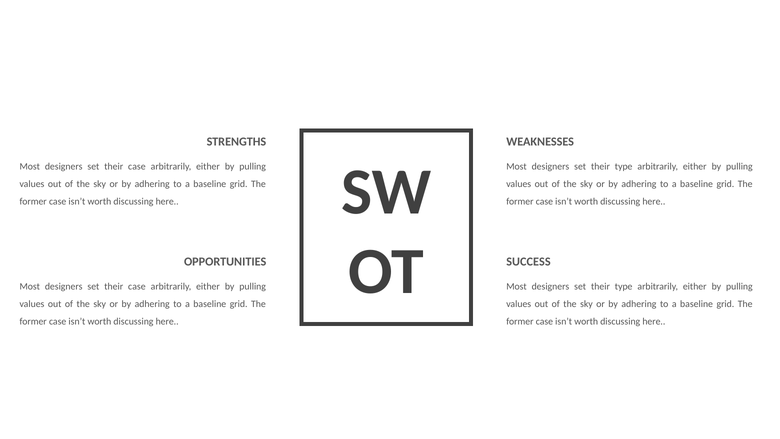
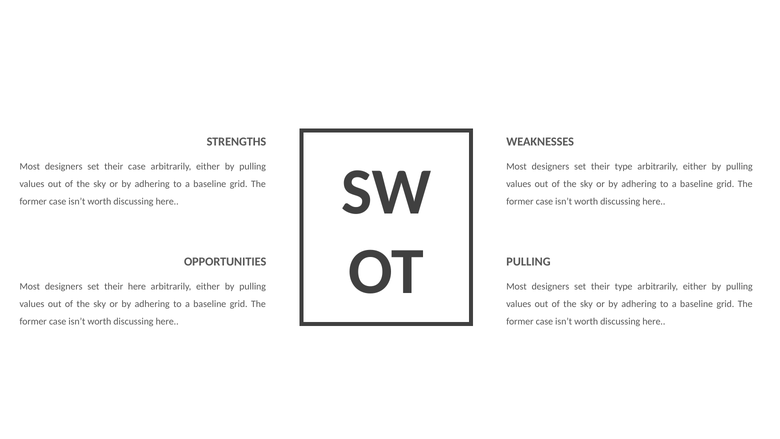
SUCCESS at (528, 261): SUCCESS -> PULLING
case at (137, 286): case -> here
